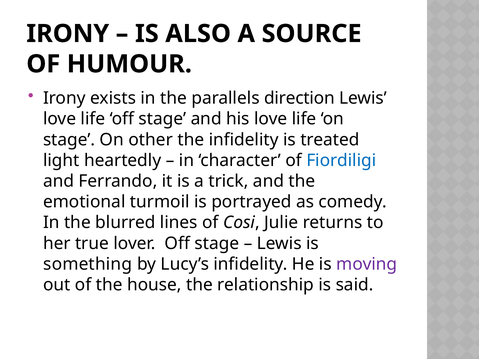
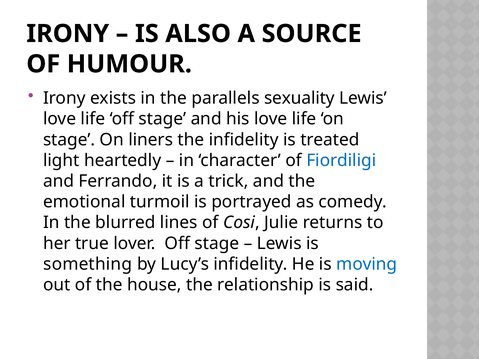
direction: direction -> sexuality
other: other -> liners
moving colour: purple -> blue
